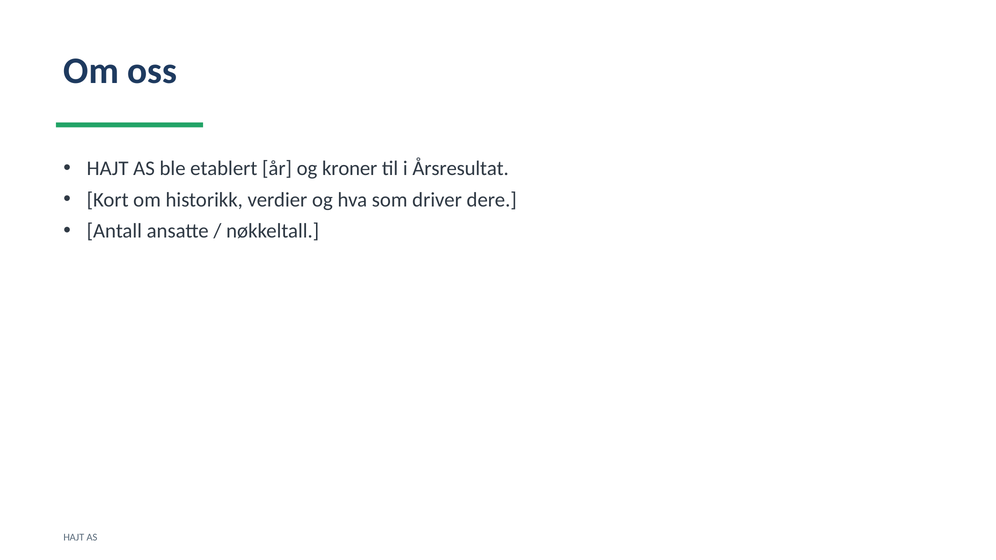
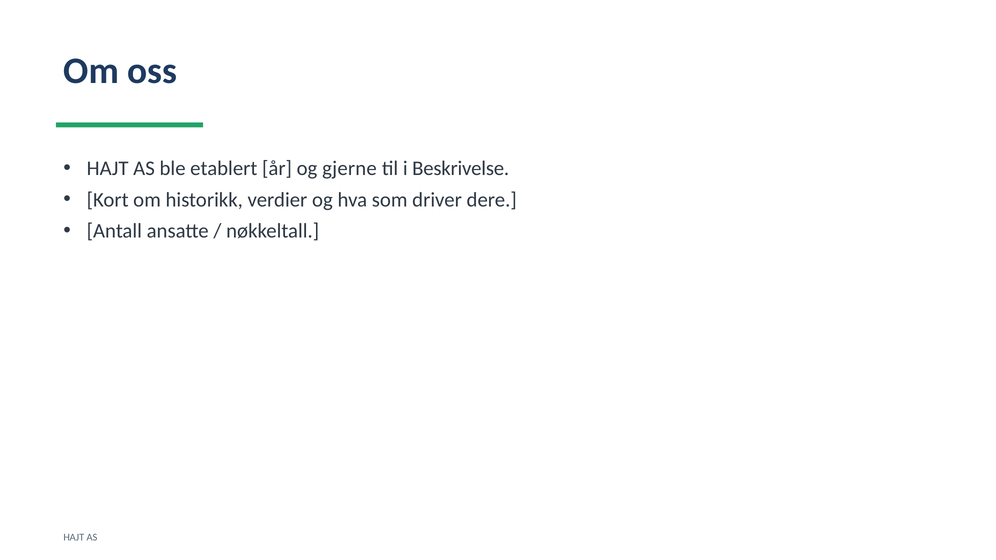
kroner: kroner -> gjerne
Årsresultat: Årsresultat -> Beskrivelse
